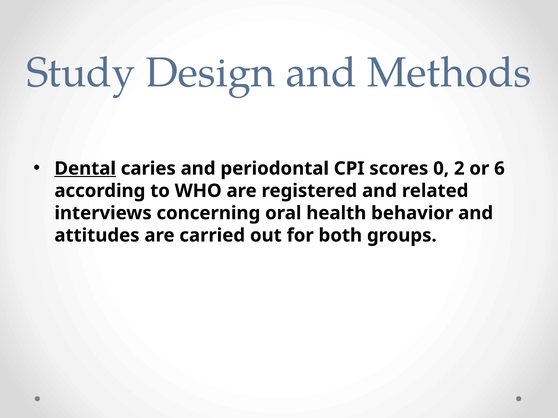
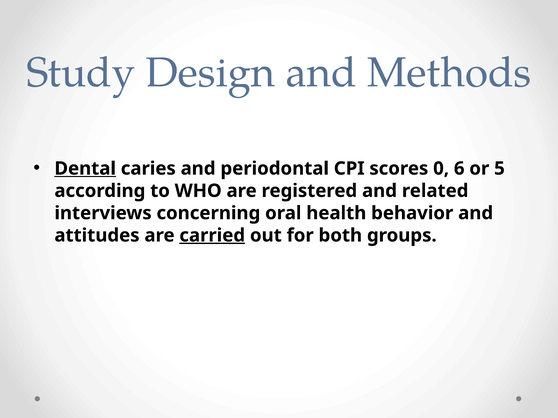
2: 2 -> 6
6: 6 -> 5
carried underline: none -> present
